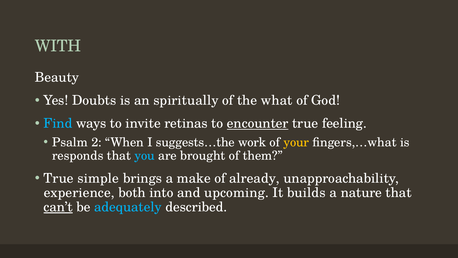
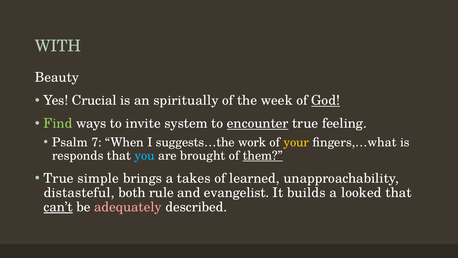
Doubts: Doubts -> Crucial
what: what -> week
God underline: none -> present
Find colour: light blue -> light green
retinas: retinas -> system
2: 2 -> 7
them underline: none -> present
make: make -> takes
already: already -> learned
experience: experience -> distasteful
into: into -> rule
upcoming: upcoming -> evangelist
nature: nature -> looked
adequately colour: light blue -> pink
